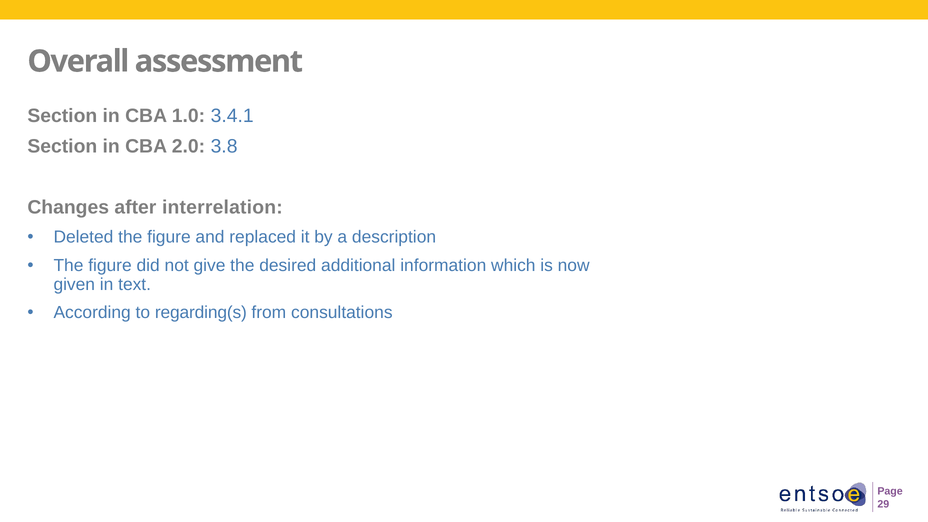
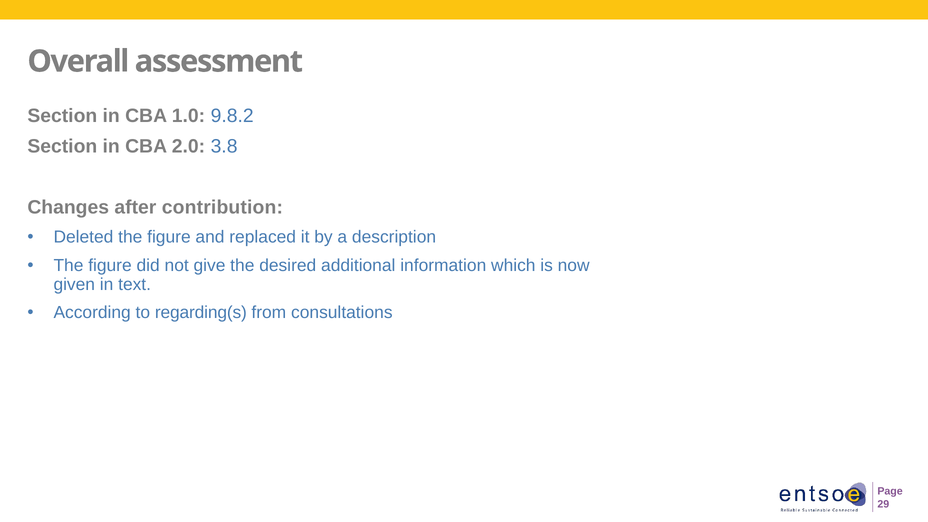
3.4.1: 3.4.1 -> 9.8.2
interrelation: interrelation -> contribution
